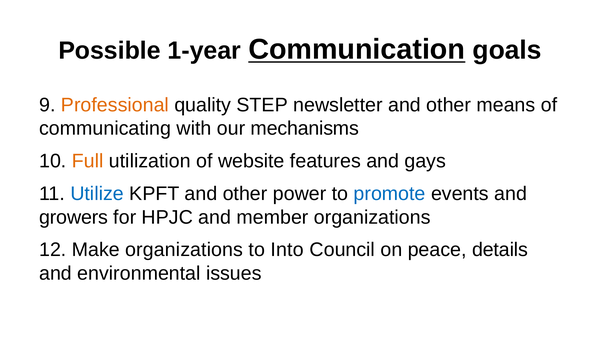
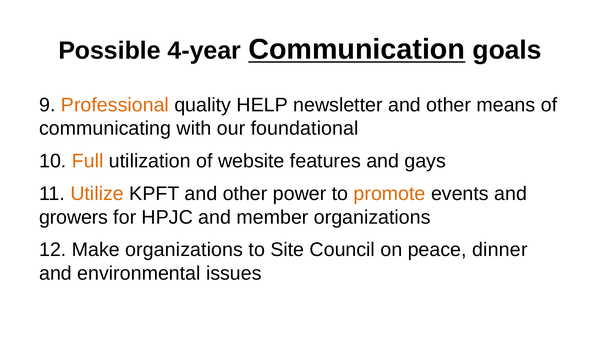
1-year: 1-year -> 4-year
STEP: STEP -> HELP
mechanisms: mechanisms -> foundational
Utilize colour: blue -> orange
promote colour: blue -> orange
Into: Into -> Site
details: details -> dinner
